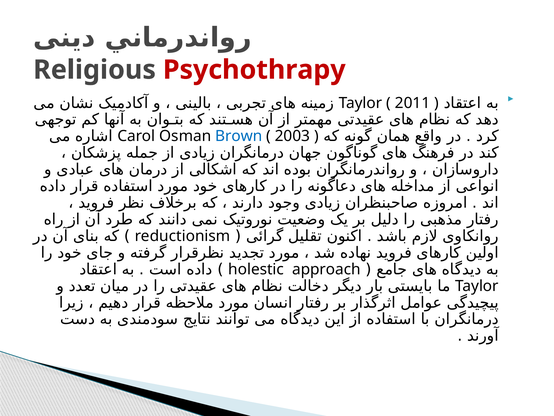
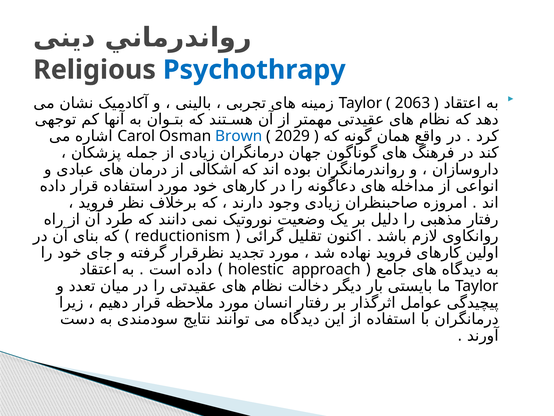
Psychothrapy colour: red -> blue
2011: 2011 -> 2063
2003: 2003 -> 2029
